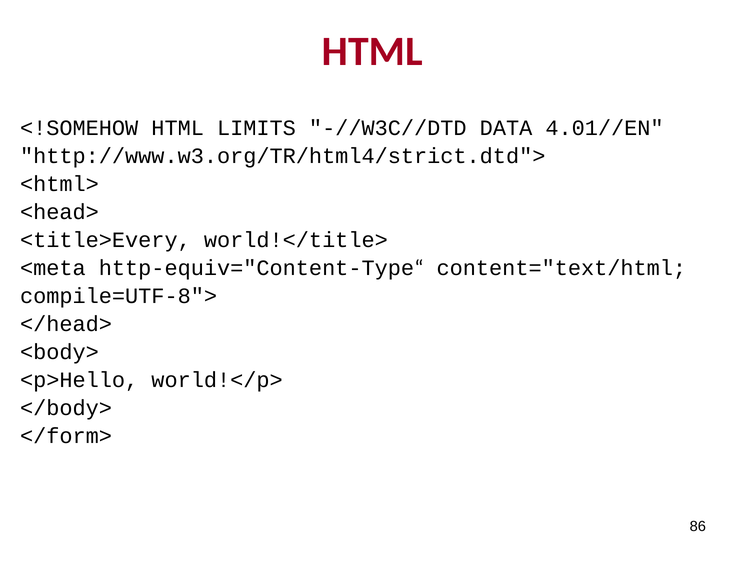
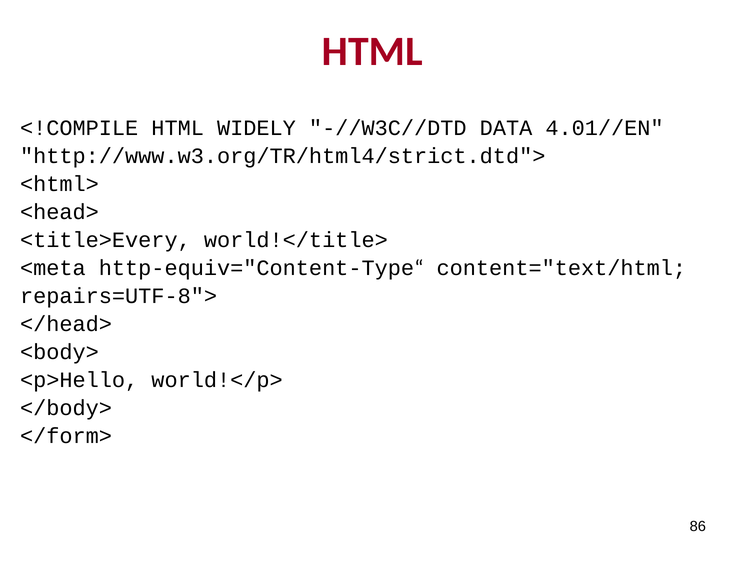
<!SOMEHOW: <!SOMEHOW -> <!COMPILE
LIMITS: LIMITS -> WIDELY
compile=UTF-8">: compile=UTF-8"> -> repairs=UTF-8">
